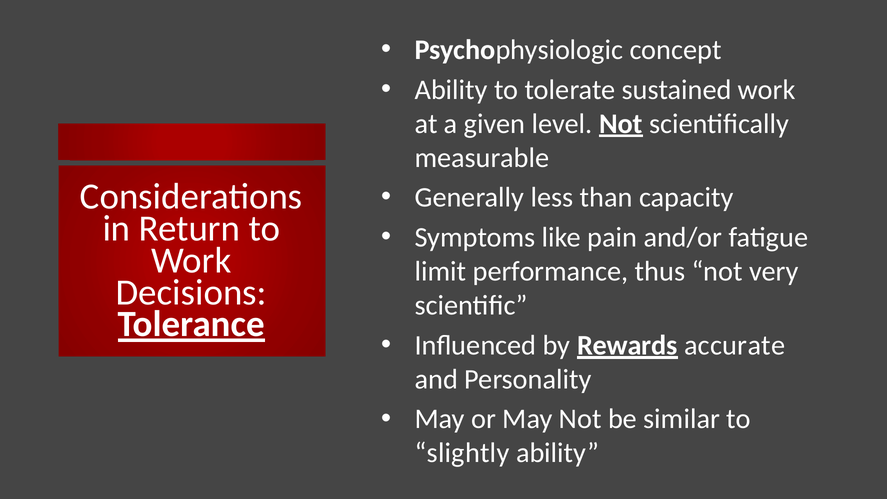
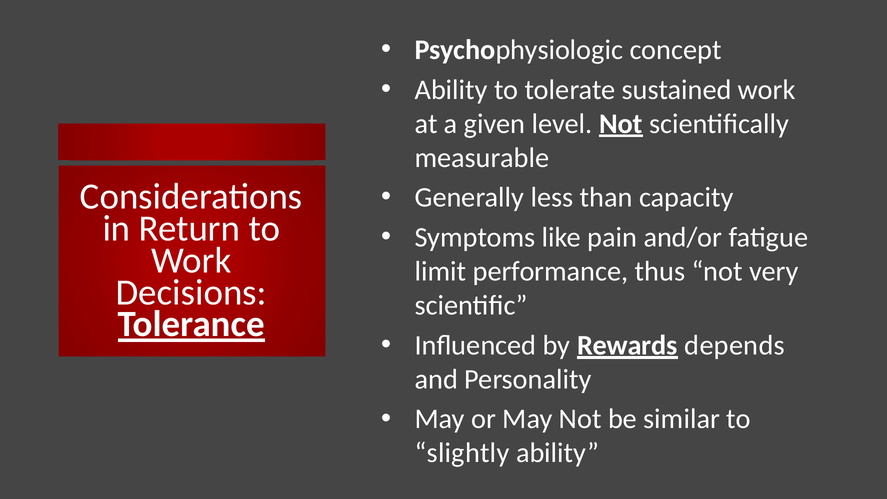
accurate: accurate -> depends
